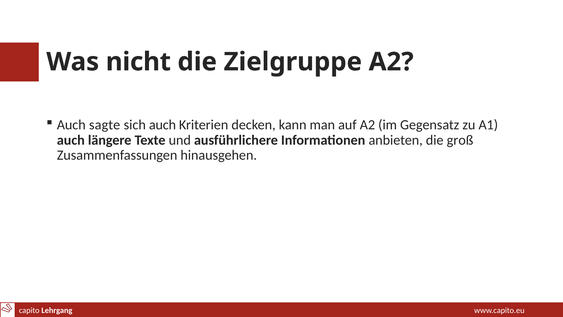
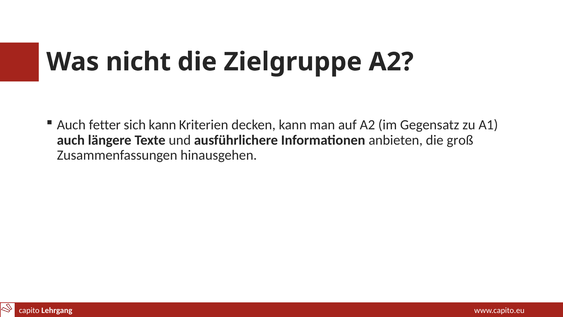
sagte: sagte -> fetter
sich auch: auch -> kann
